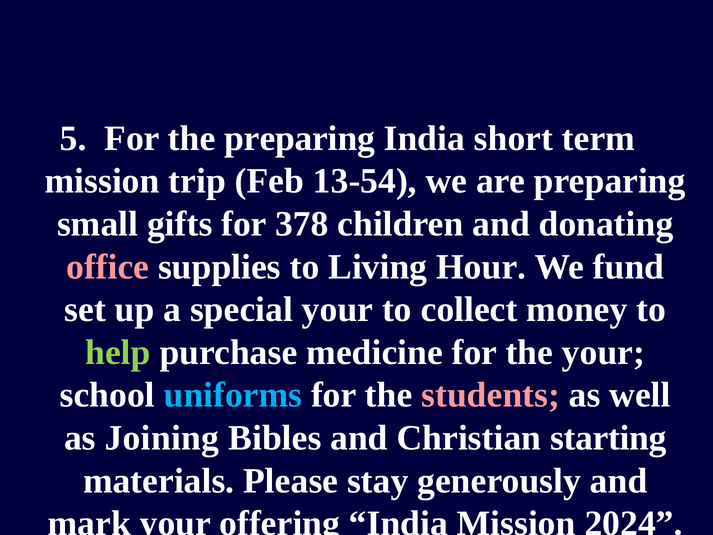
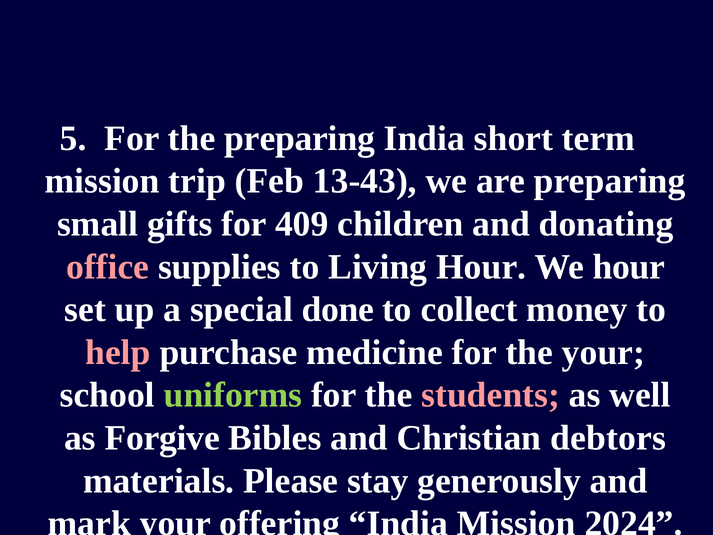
13-54: 13-54 -> 13-43
378: 378 -> 409
We fund: fund -> hour
special your: your -> done
help colour: light green -> pink
uniforms colour: light blue -> light green
Joining: Joining -> Forgive
starting: starting -> debtors
